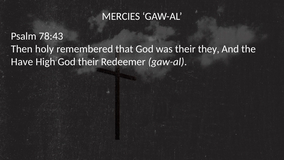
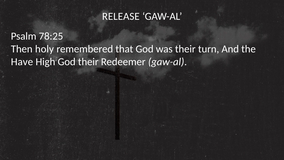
MERCIES: MERCIES -> RELEASE
78:43: 78:43 -> 78:25
they: they -> turn
